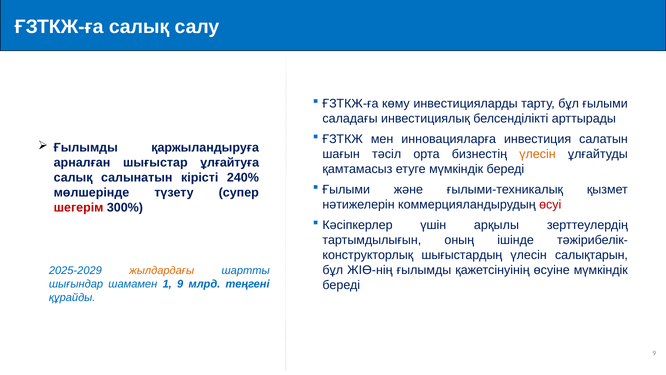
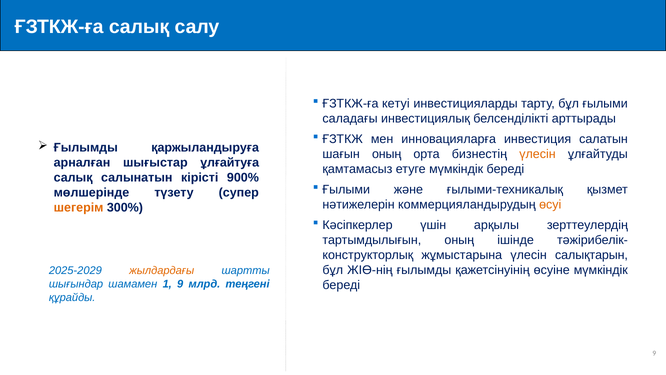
көму: көму -> кетуі
шағын тәсіл: тәсіл -> оның
240%: 240% -> 900%
өсуі colour: red -> orange
шегерім colour: red -> orange
шығыстардың: шығыстардың -> жұмыстарына
